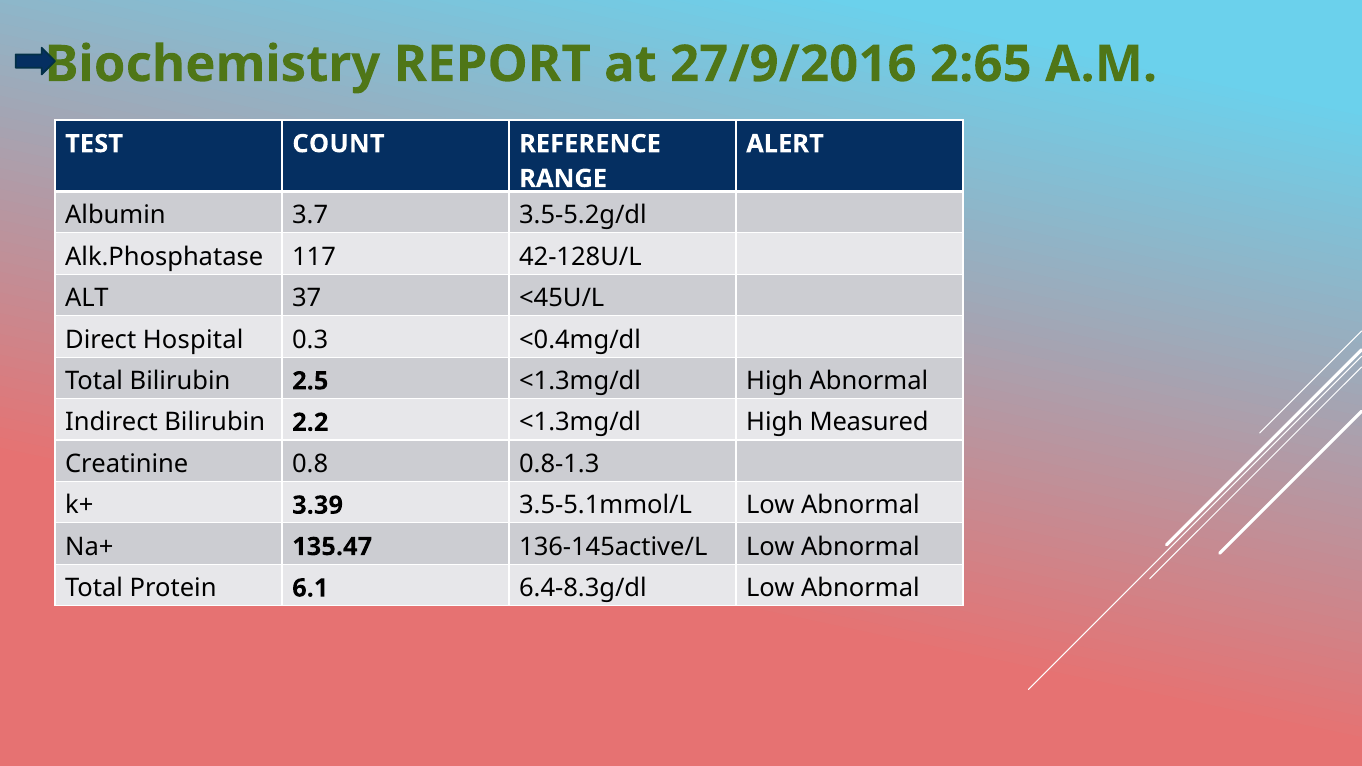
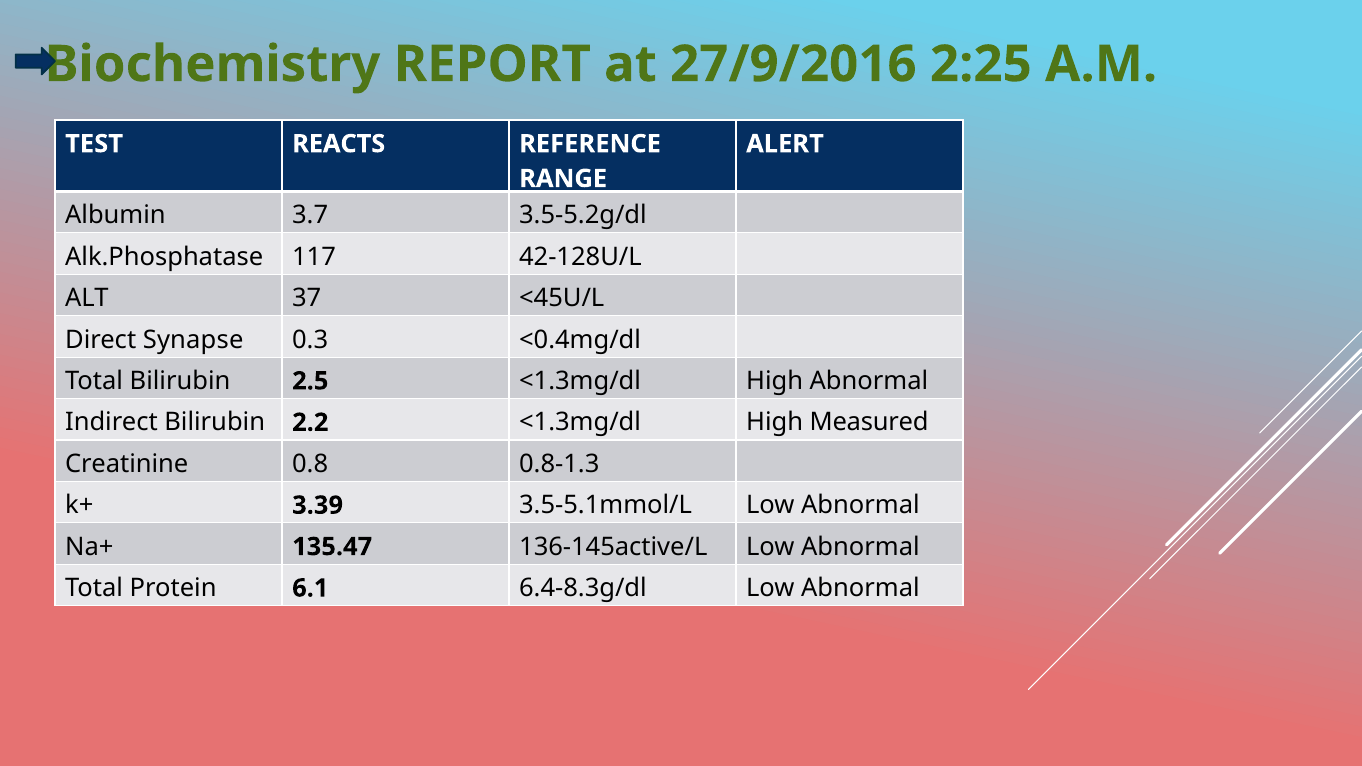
2:65: 2:65 -> 2:25
COUNT: COUNT -> REACTS
Hospital: Hospital -> Synapse
